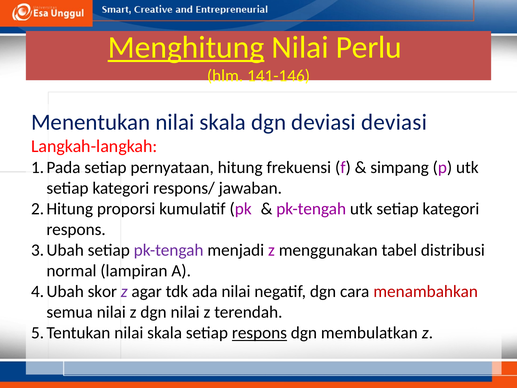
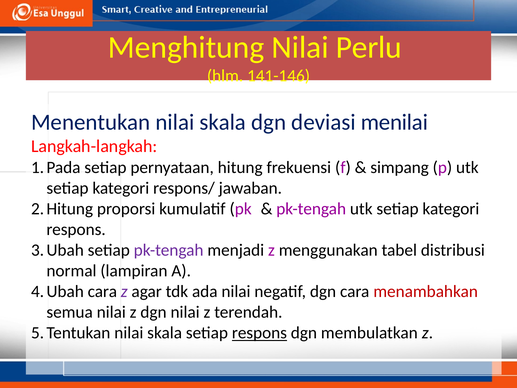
Menghitung underline: present -> none
deviasi deviasi: deviasi -> menilai
skor at (102, 291): skor -> cara
